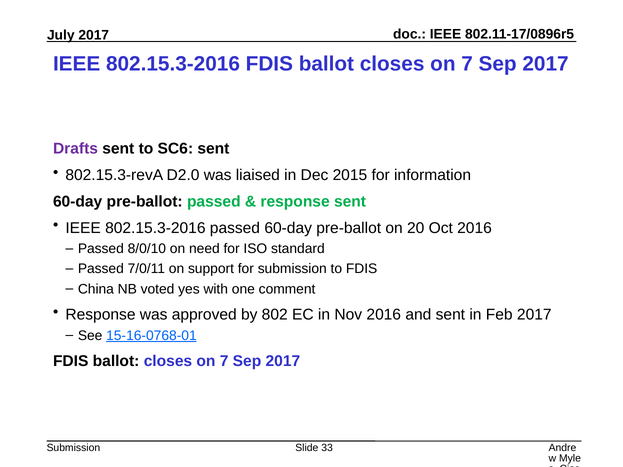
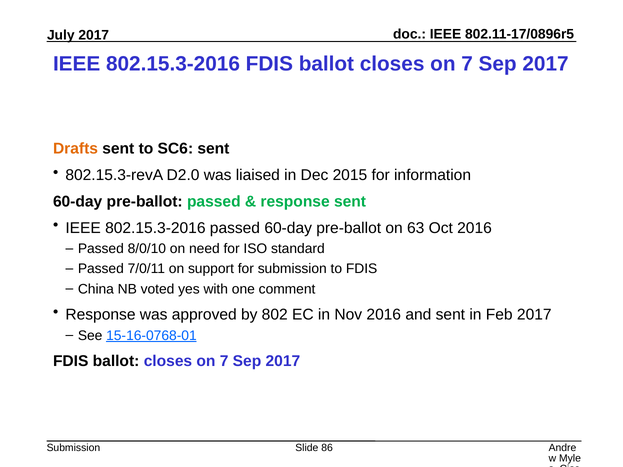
Drafts colour: purple -> orange
20: 20 -> 63
33: 33 -> 86
